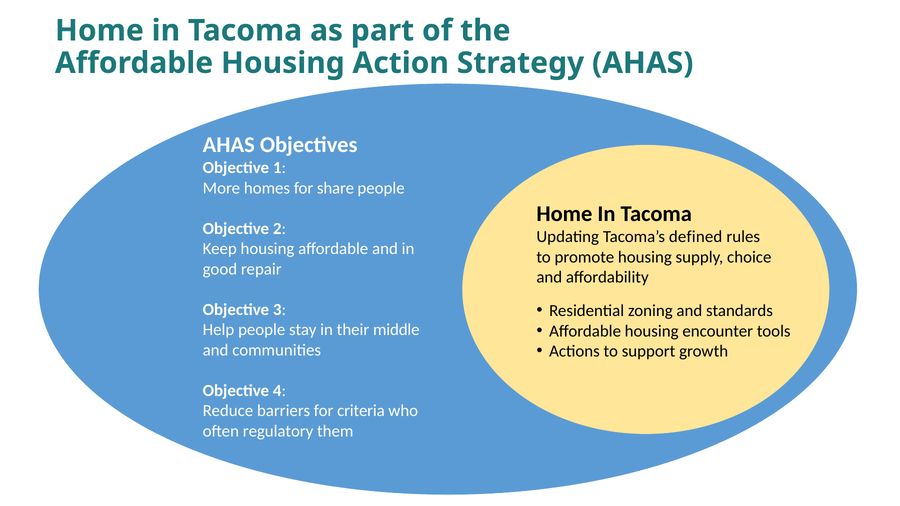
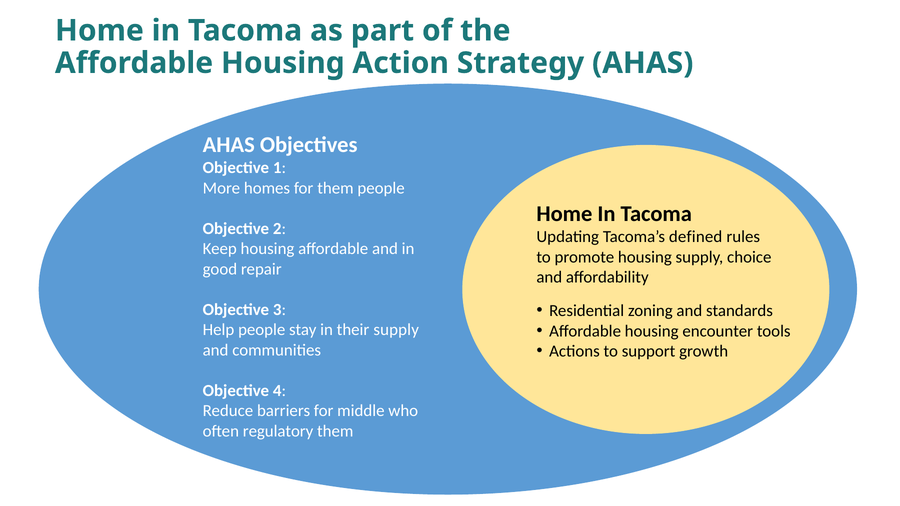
for share: share -> them
their middle: middle -> supply
criteria: criteria -> middle
